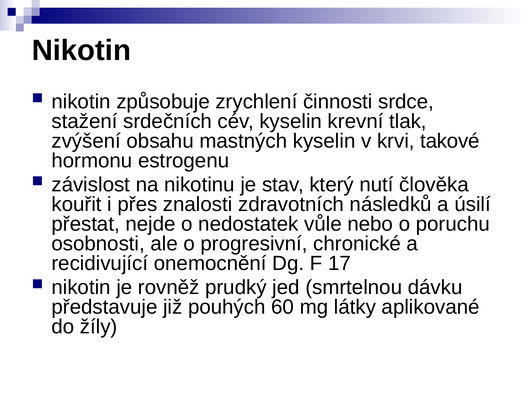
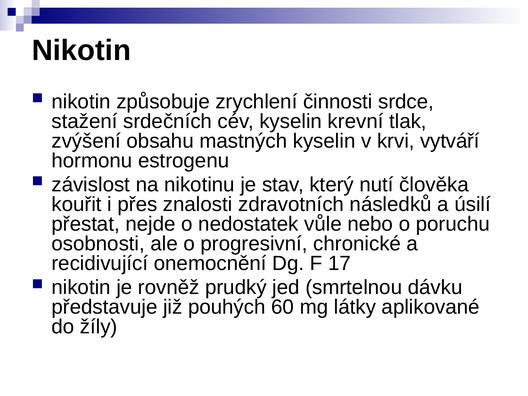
takové: takové -> vytváří
